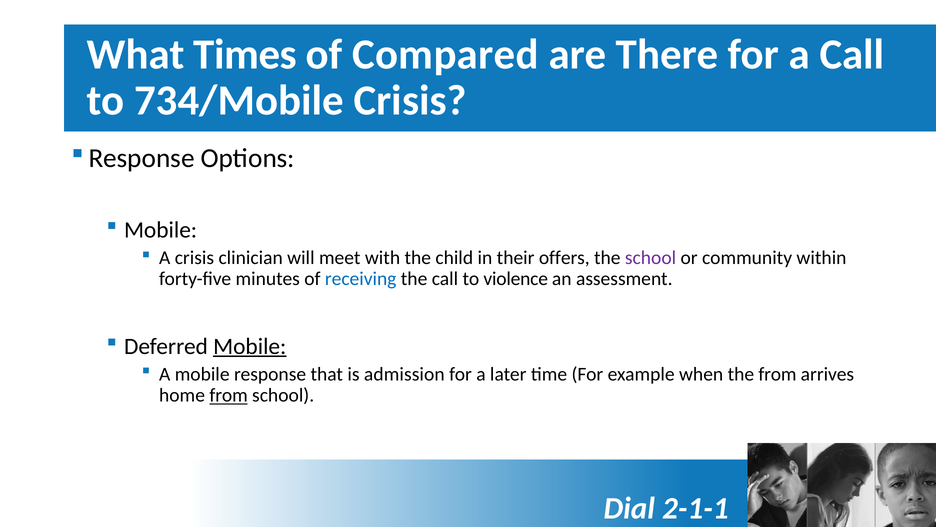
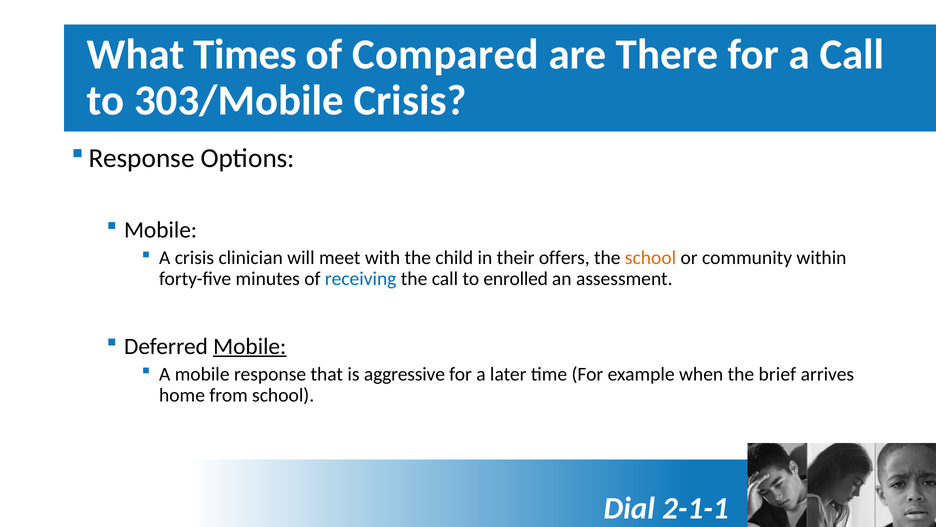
734/Mobile: 734/Mobile -> 303/Mobile
school at (651, 258) colour: purple -> orange
violence: violence -> enrolled
admission: admission -> aggressive
the from: from -> brief
from at (229, 395) underline: present -> none
